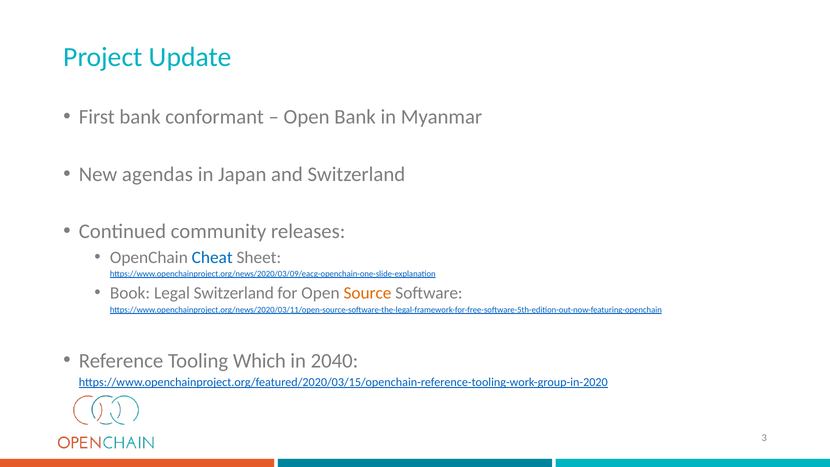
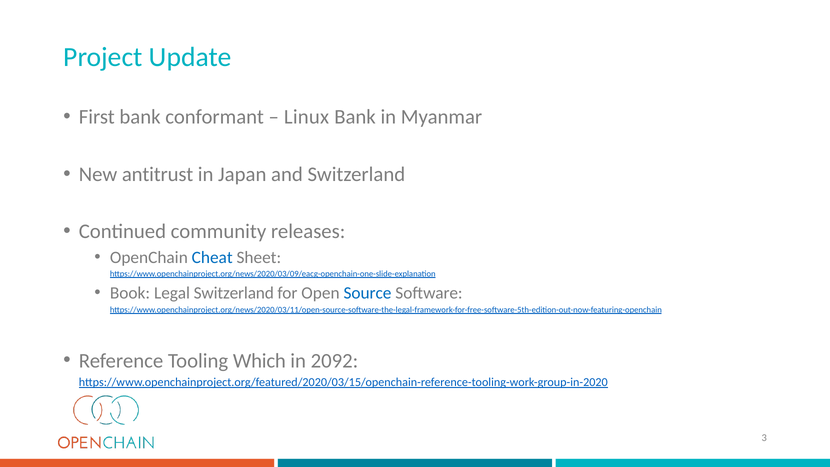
Open at (307, 117): Open -> Linux
agendas: agendas -> antitrust
Source colour: orange -> blue
2040: 2040 -> 2092
